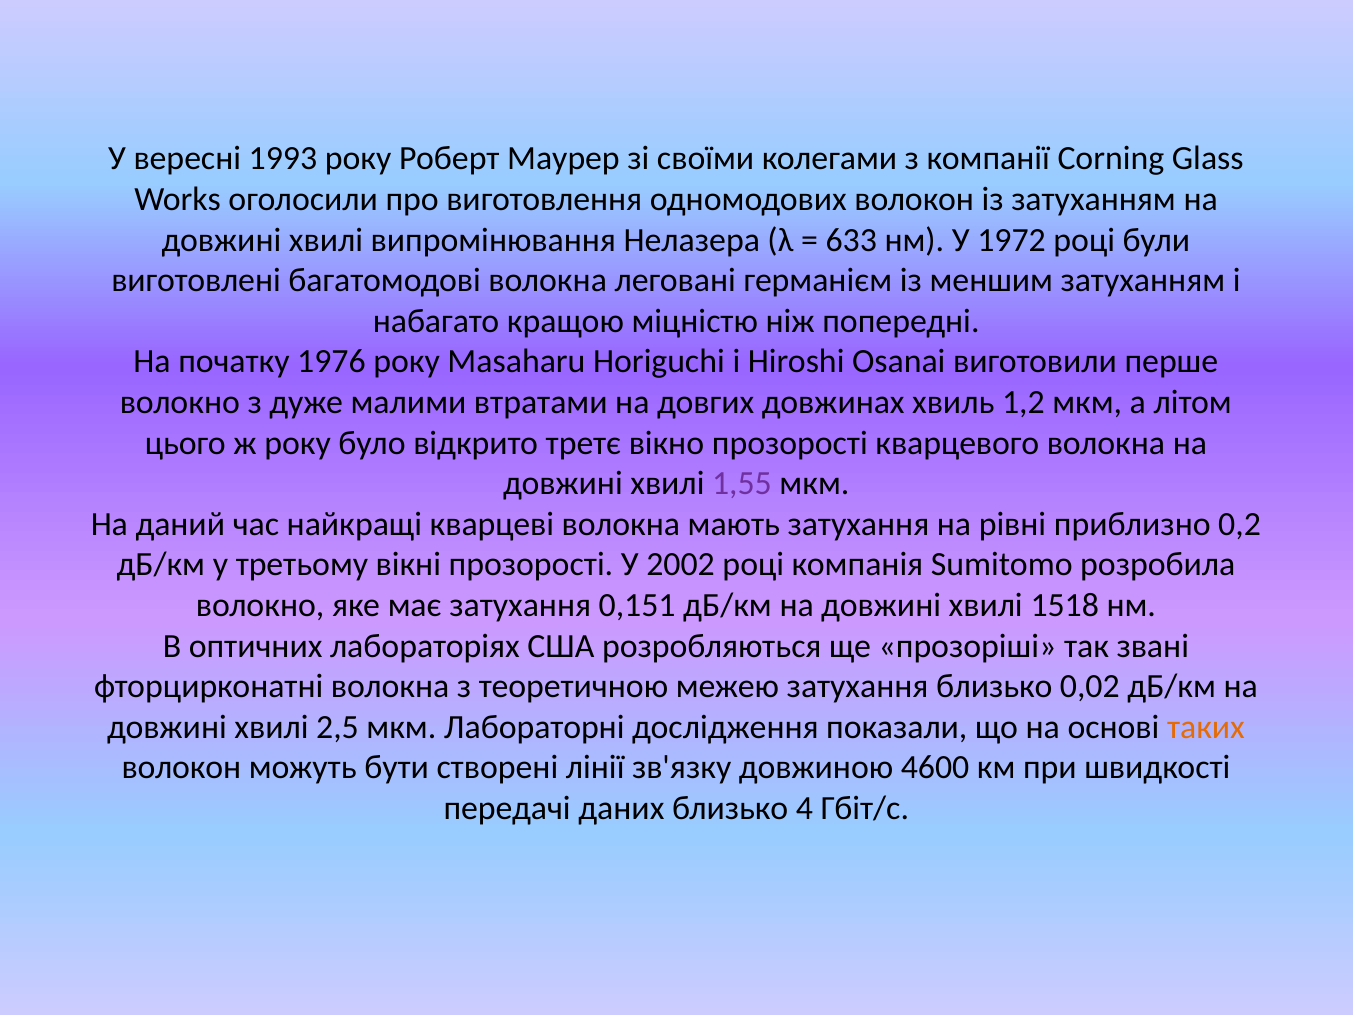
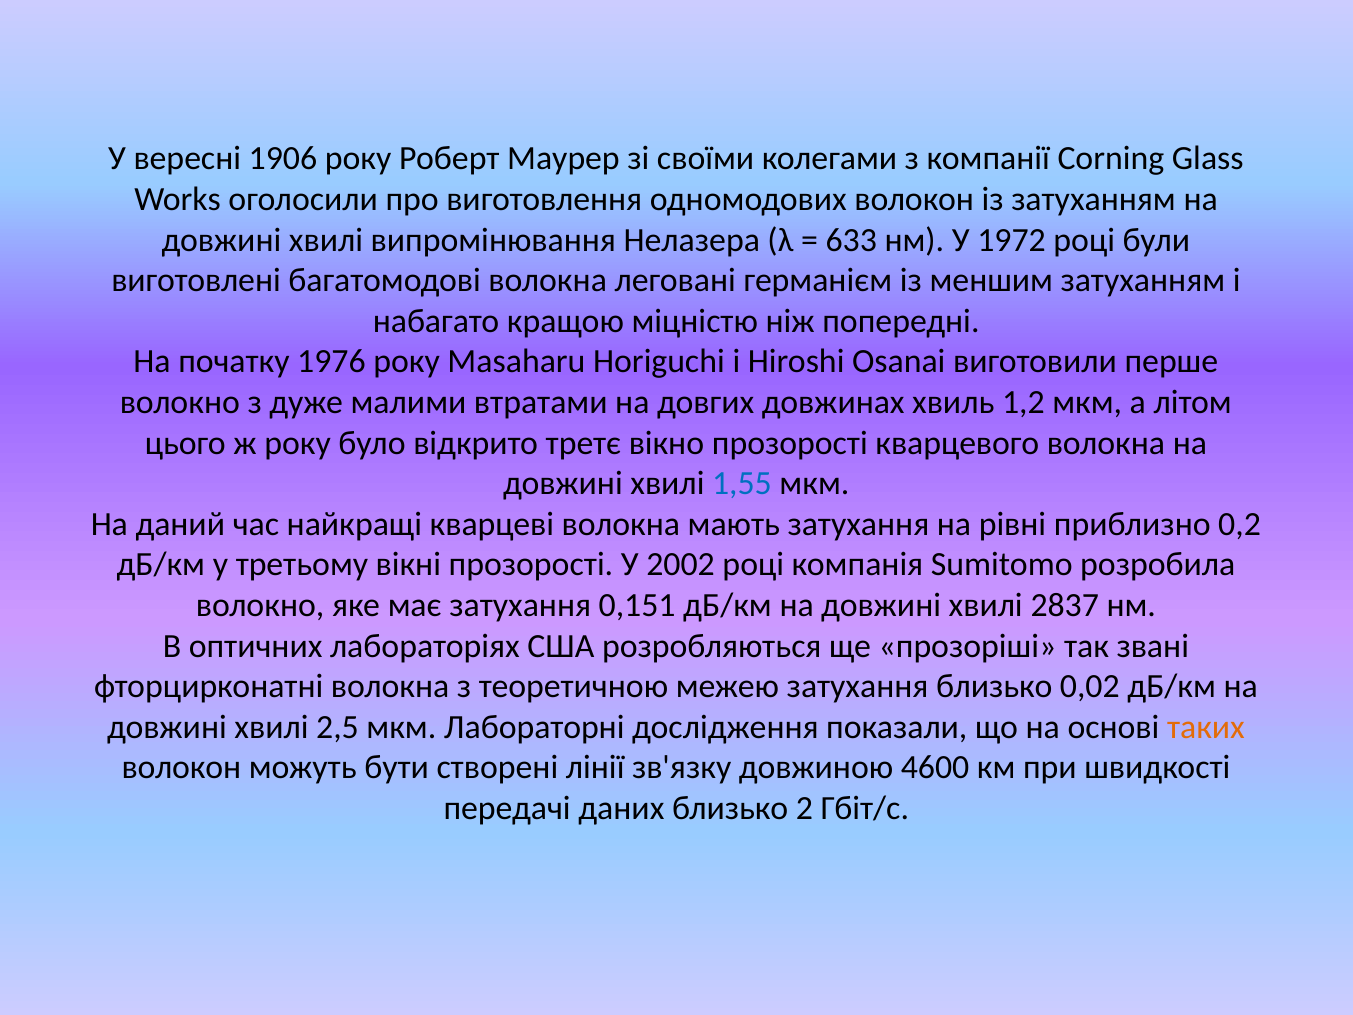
1993: 1993 -> 1906
1,55 colour: purple -> blue
1518: 1518 -> 2837
4: 4 -> 2
